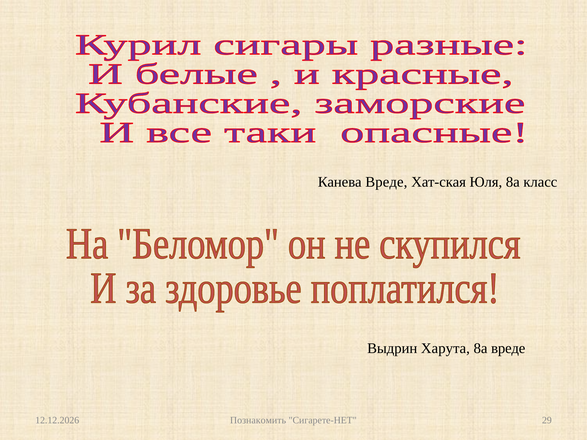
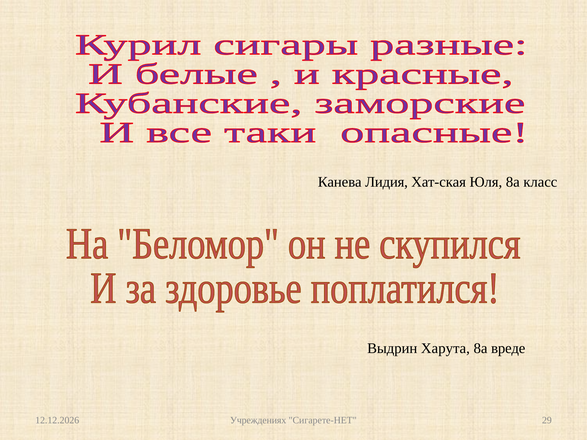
Канева Вреде: Вреде -> Лидия
Познакомить: Познакомить -> Учреждениях
